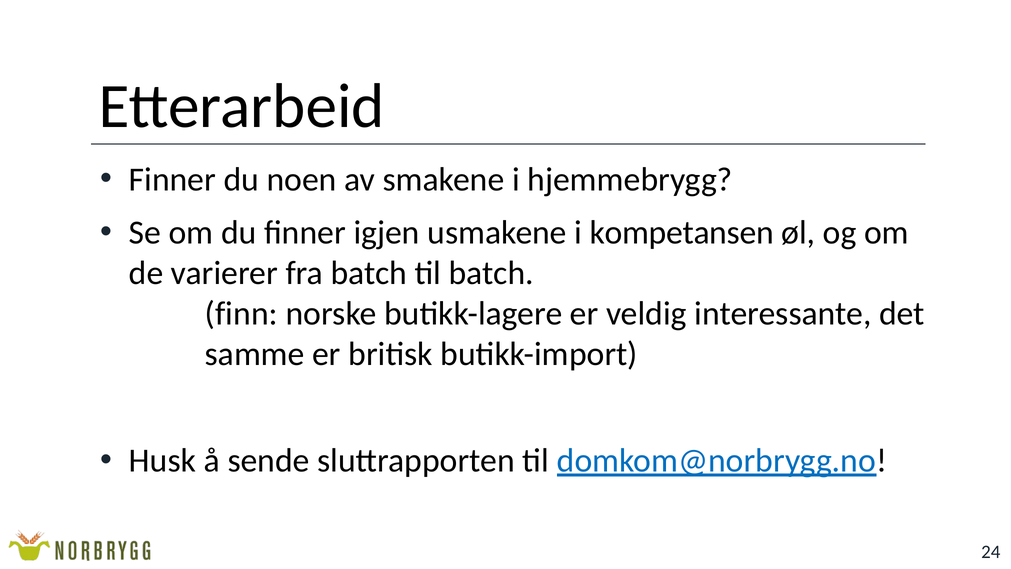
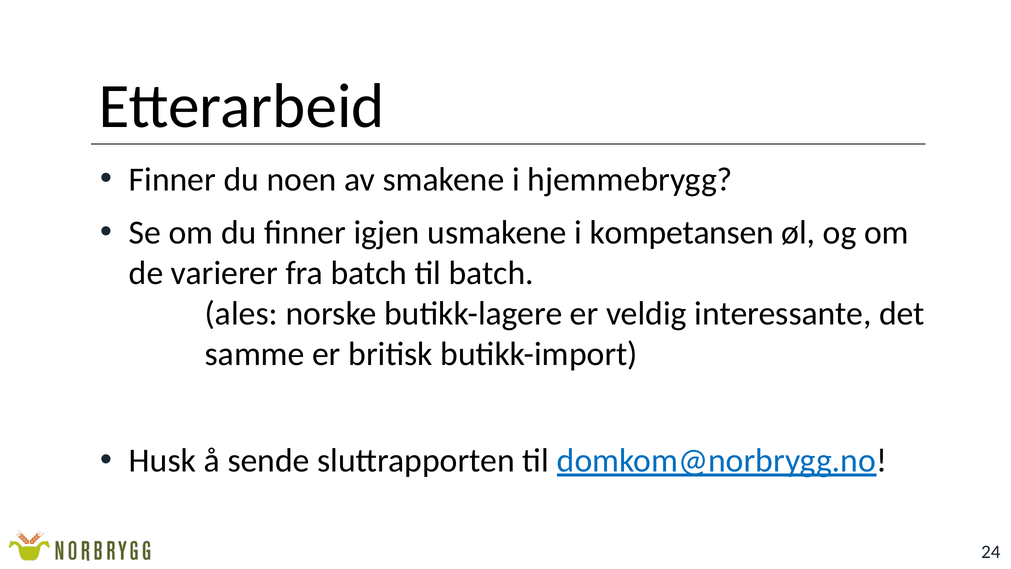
finn: finn -> ales
